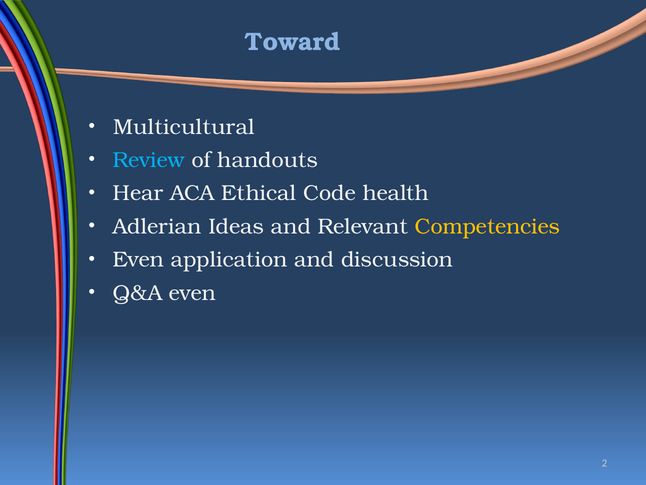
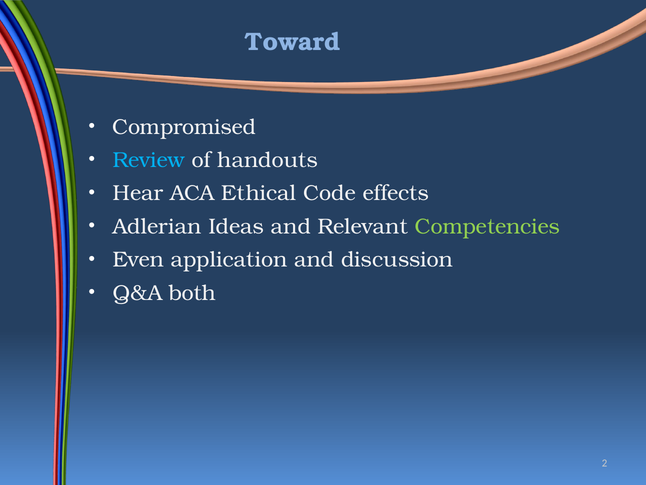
Multicultural: Multicultural -> Compromised
health: health -> effects
Competencies colour: yellow -> light green
Q&A even: even -> both
